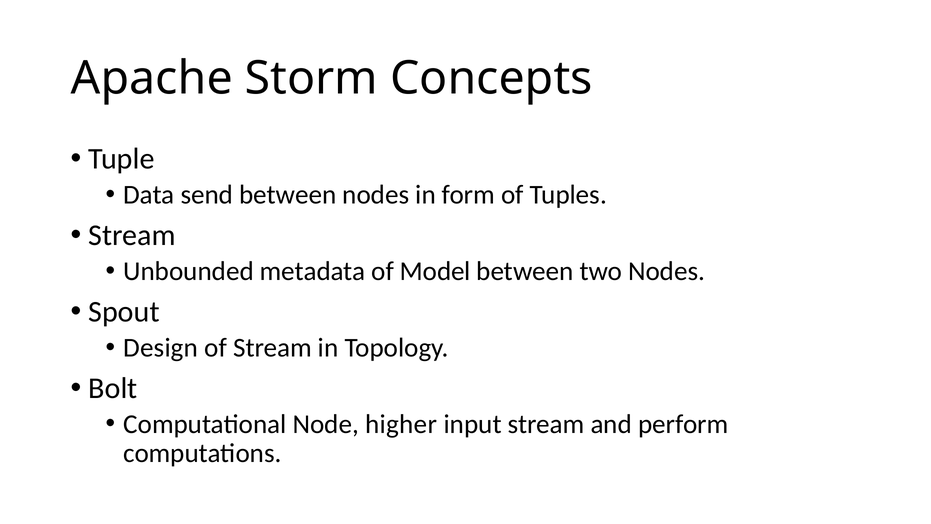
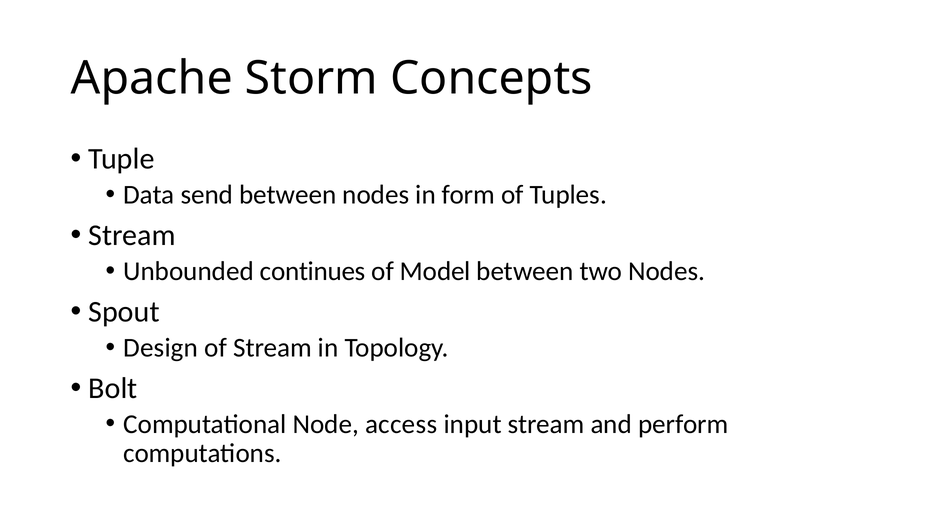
metadata: metadata -> continues
higher: higher -> access
